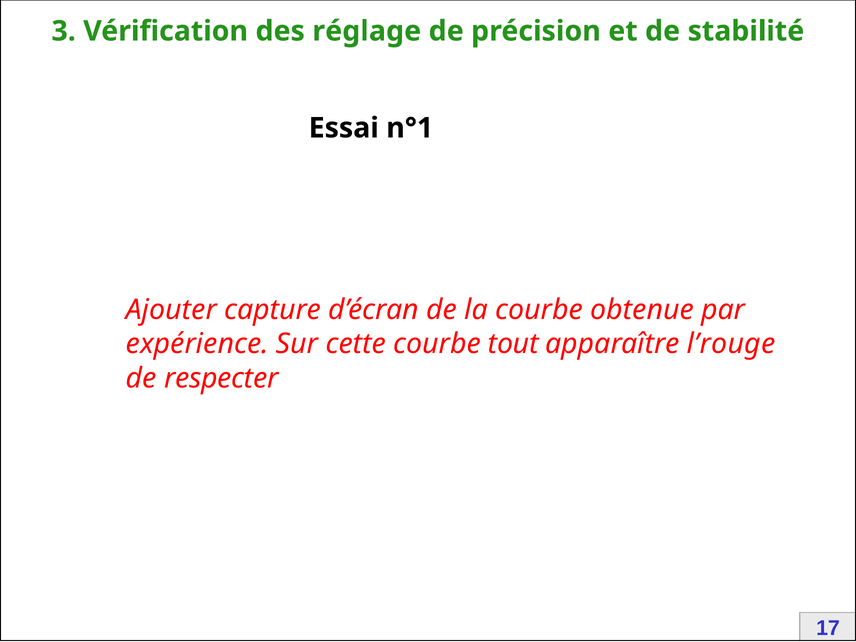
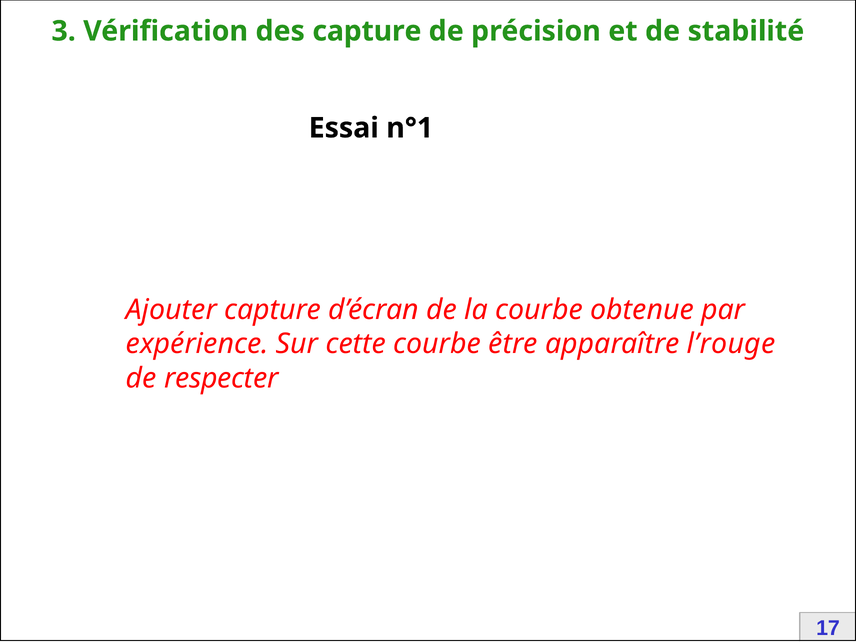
des réglage: réglage -> capture
tout: tout -> être
